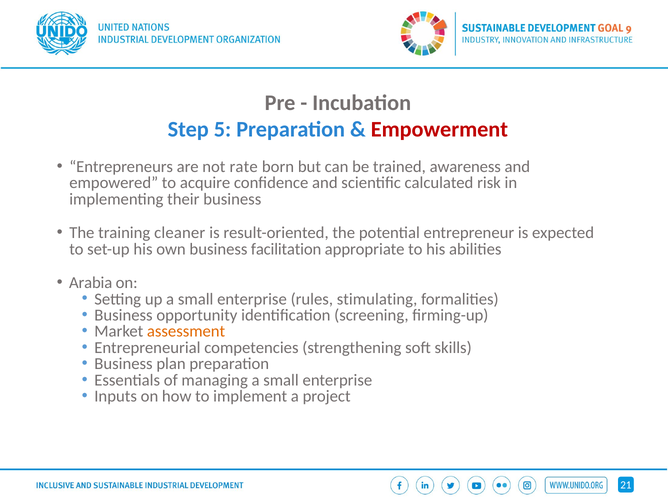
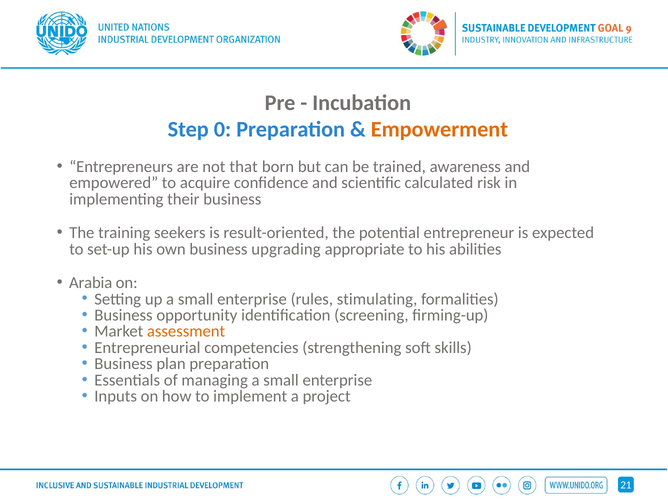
5: 5 -> 0
Empowerment colour: red -> orange
rate: rate -> that
cleaner: cleaner -> seekers
facilitation: facilitation -> upgrading
